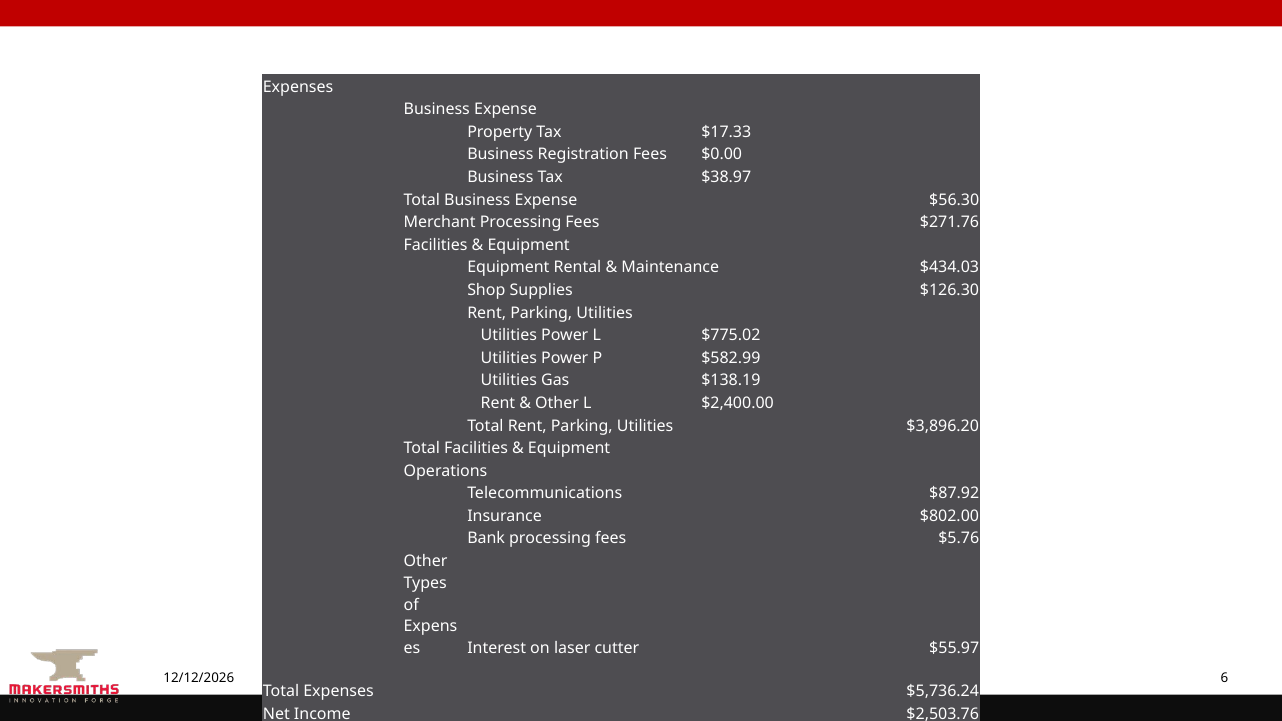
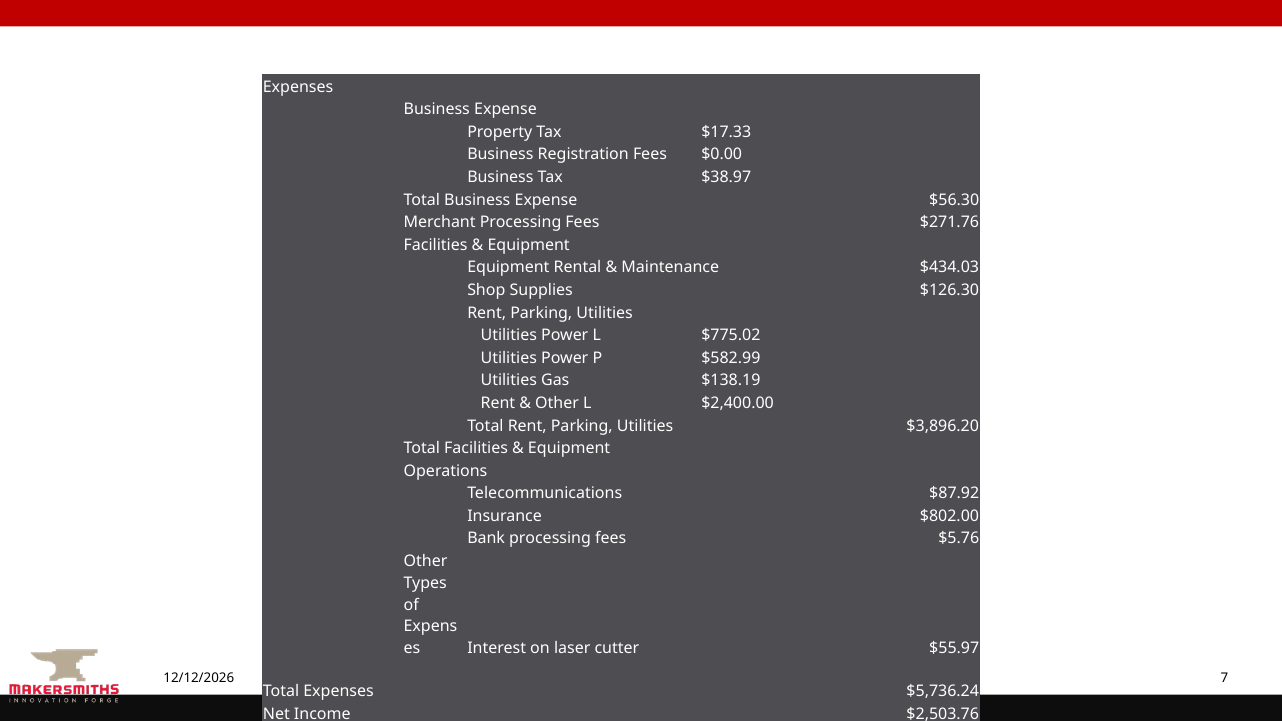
6: 6 -> 7
